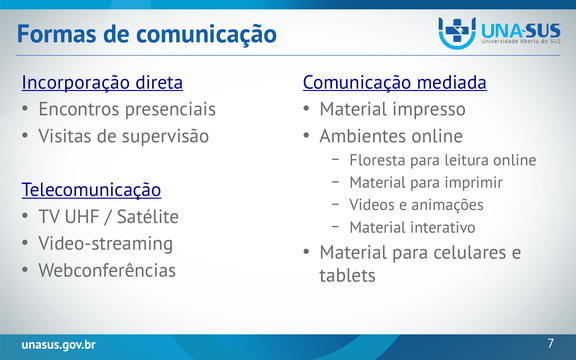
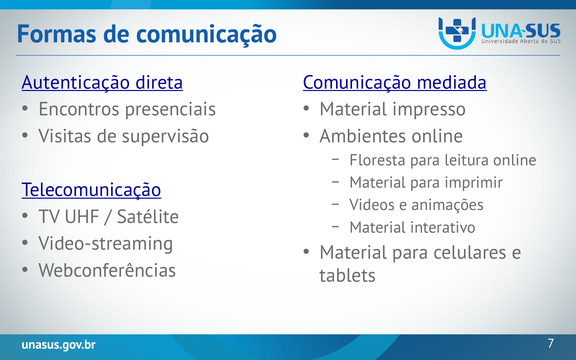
Incorporação: Incorporação -> Autenticação
